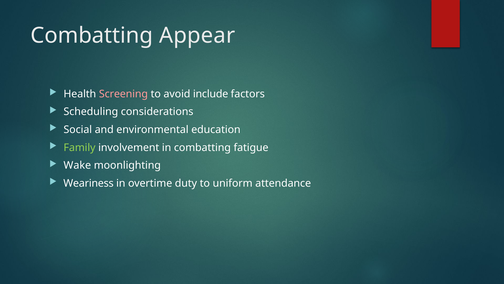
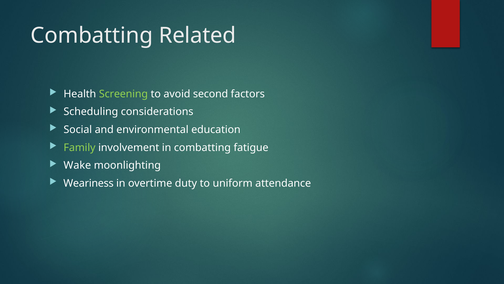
Appear: Appear -> Related
Screening colour: pink -> light green
include: include -> second
